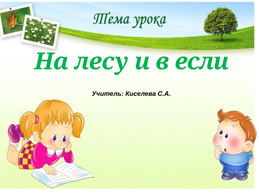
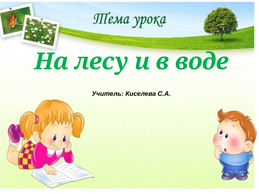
если: если -> воде
